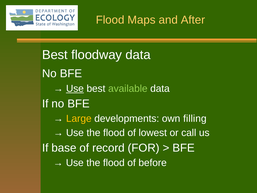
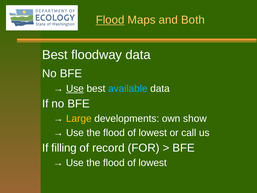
Flood at (110, 20) underline: none -> present
After: After -> Both
available colour: light green -> light blue
filling: filling -> show
base: base -> filling
before at (153, 163): before -> lowest
